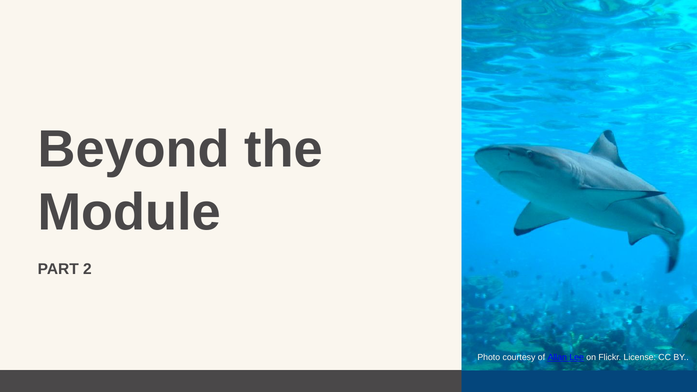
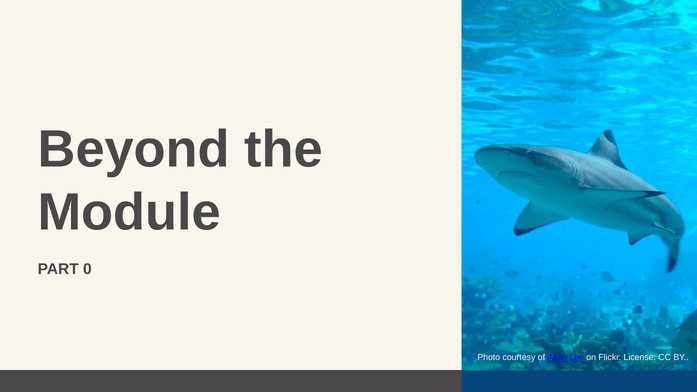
2: 2 -> 0
